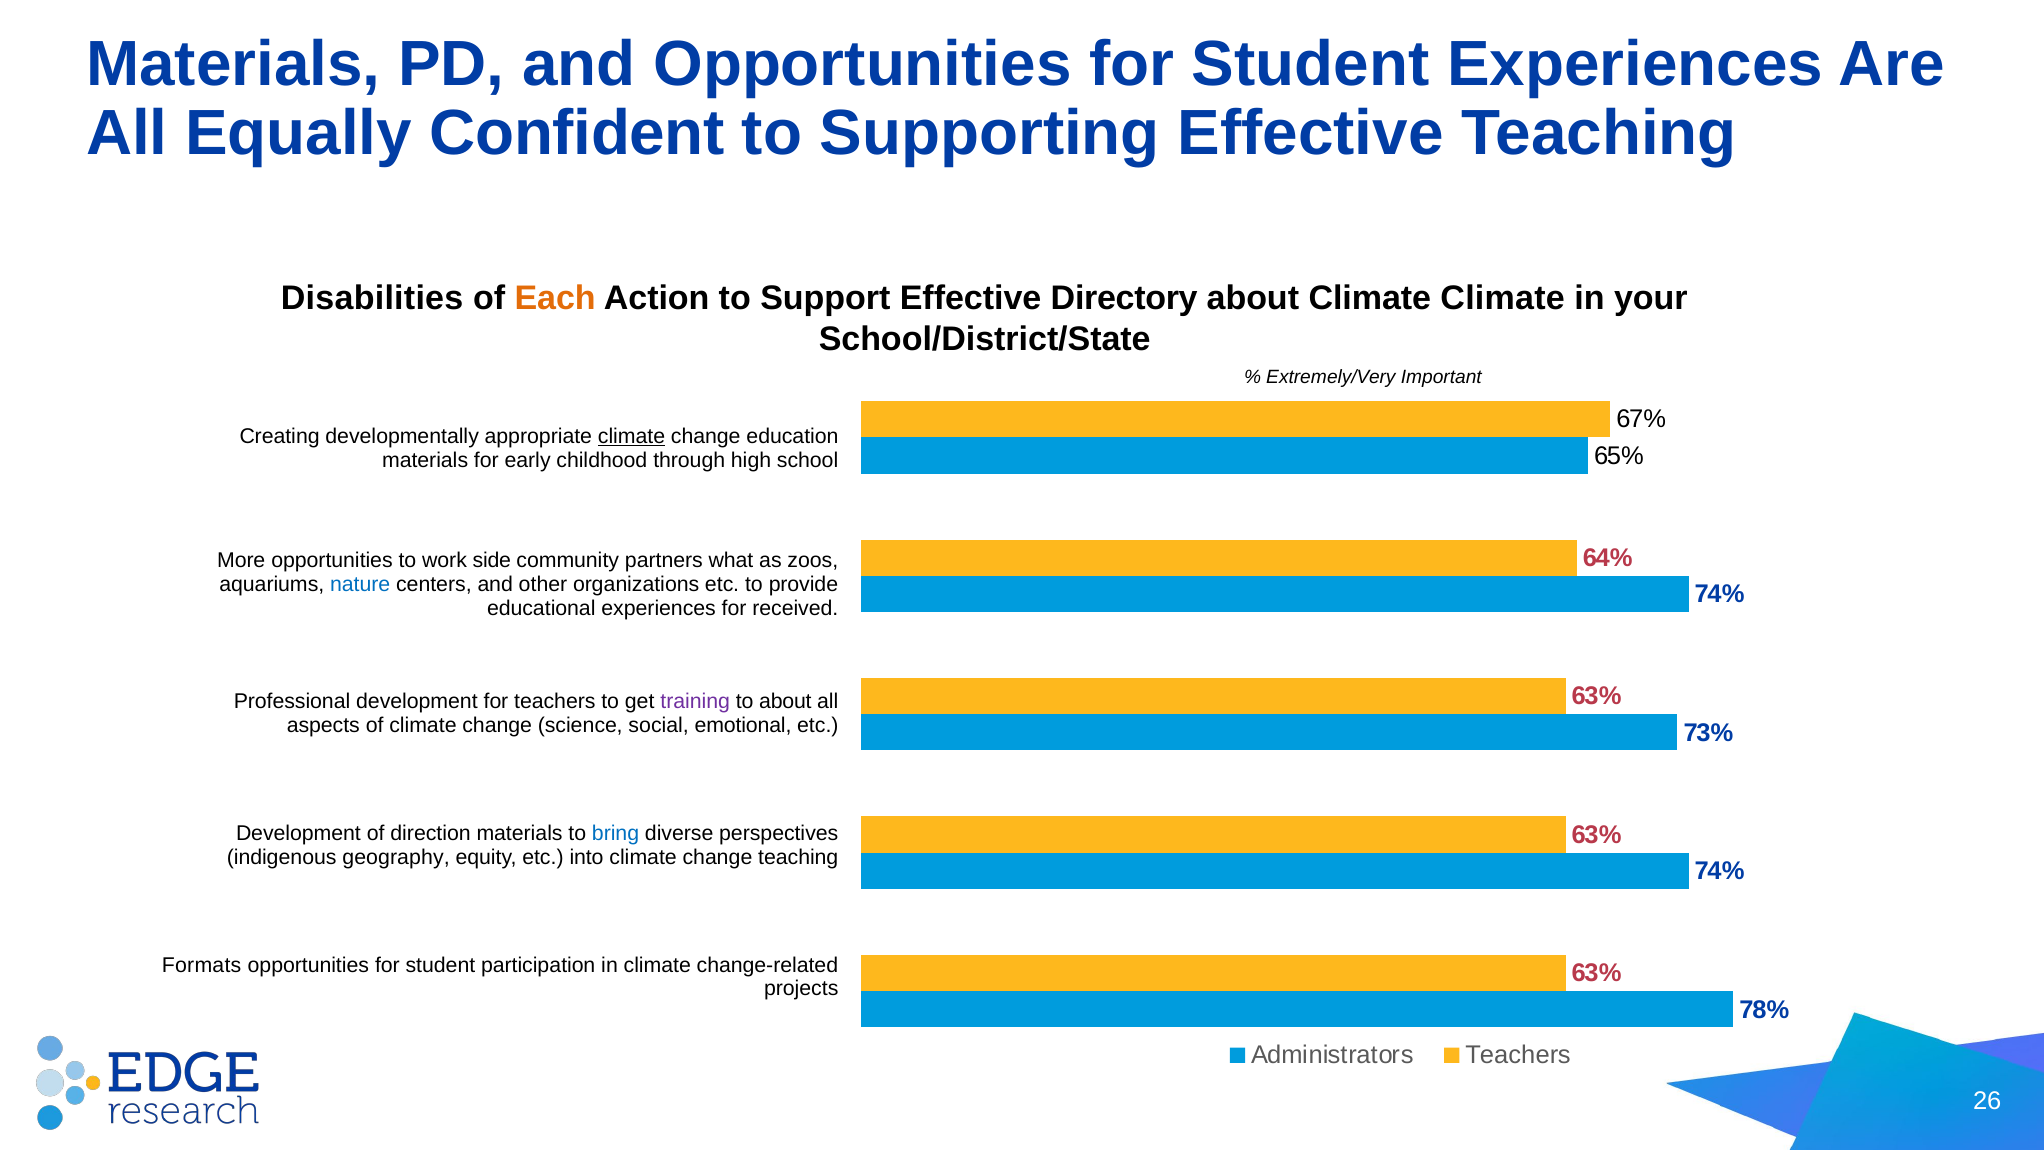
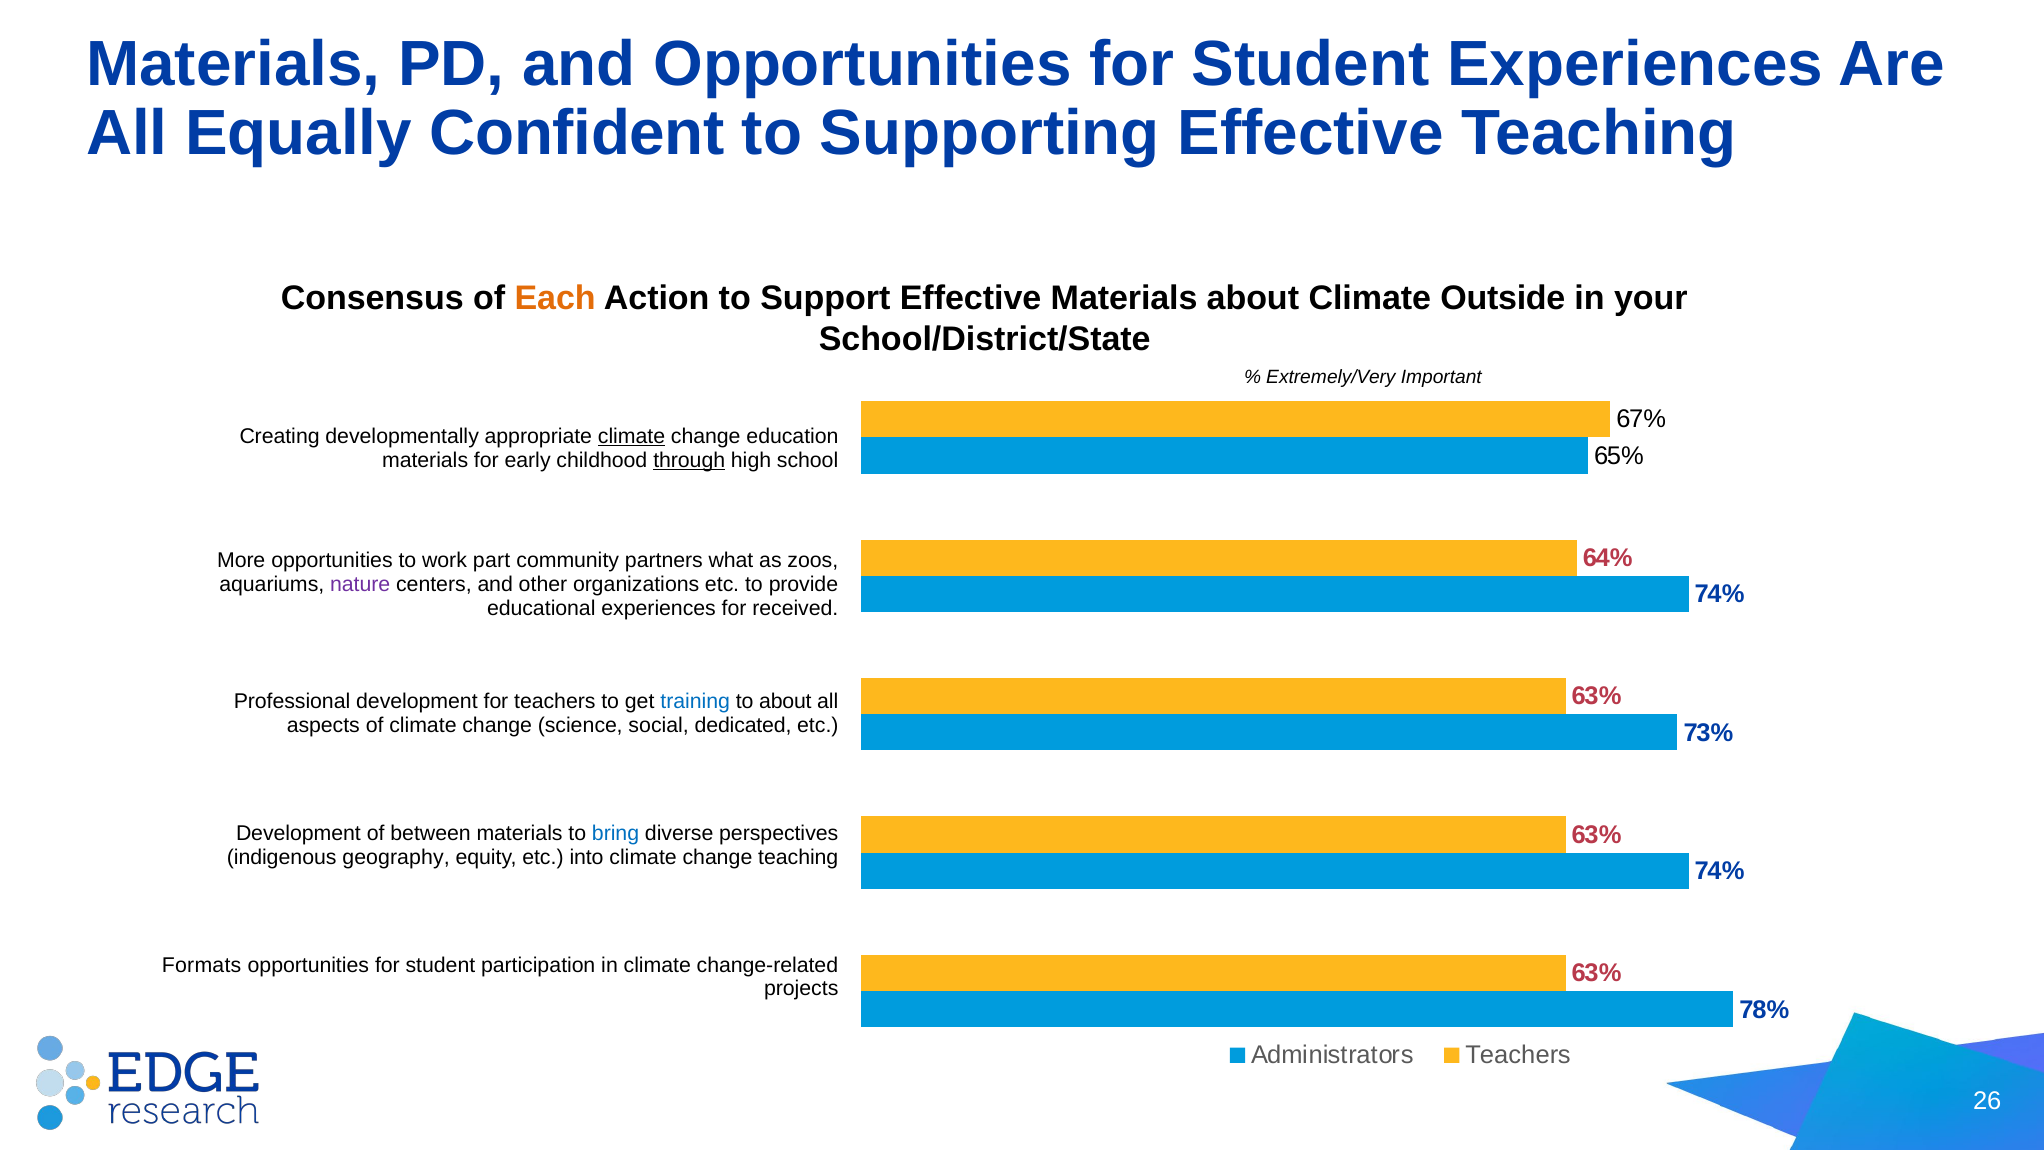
Disabilities: Disabilities -> Consensus
Effective Directory: Directory -> Materials
Climate Climate: Climate -> Outside
through underline: none -> present
side: side -> part
nature colour: blue -> purple
training colour: purple -> blue
emotional: emotional -> dedicated
direction: direction -> between
